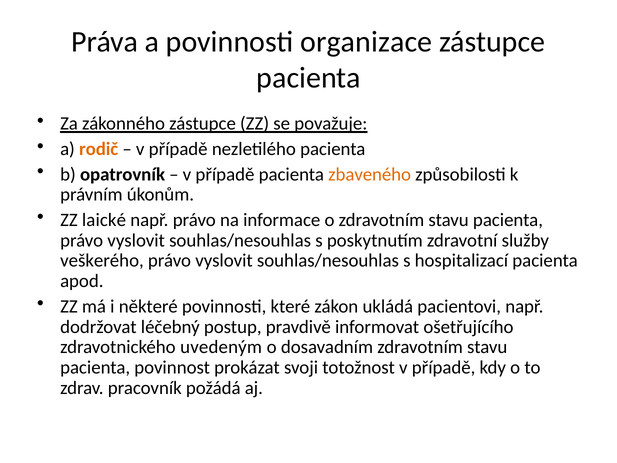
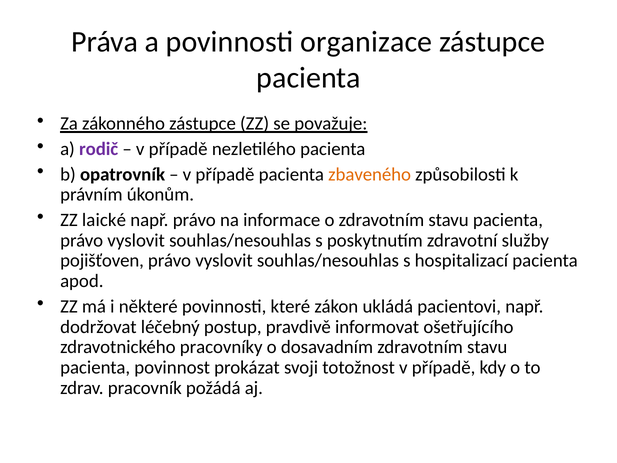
rodič colour: orange -> purple
veškerého: veškerého -> pojišťoven
uvedeným: uvedeným -> pracovníky
